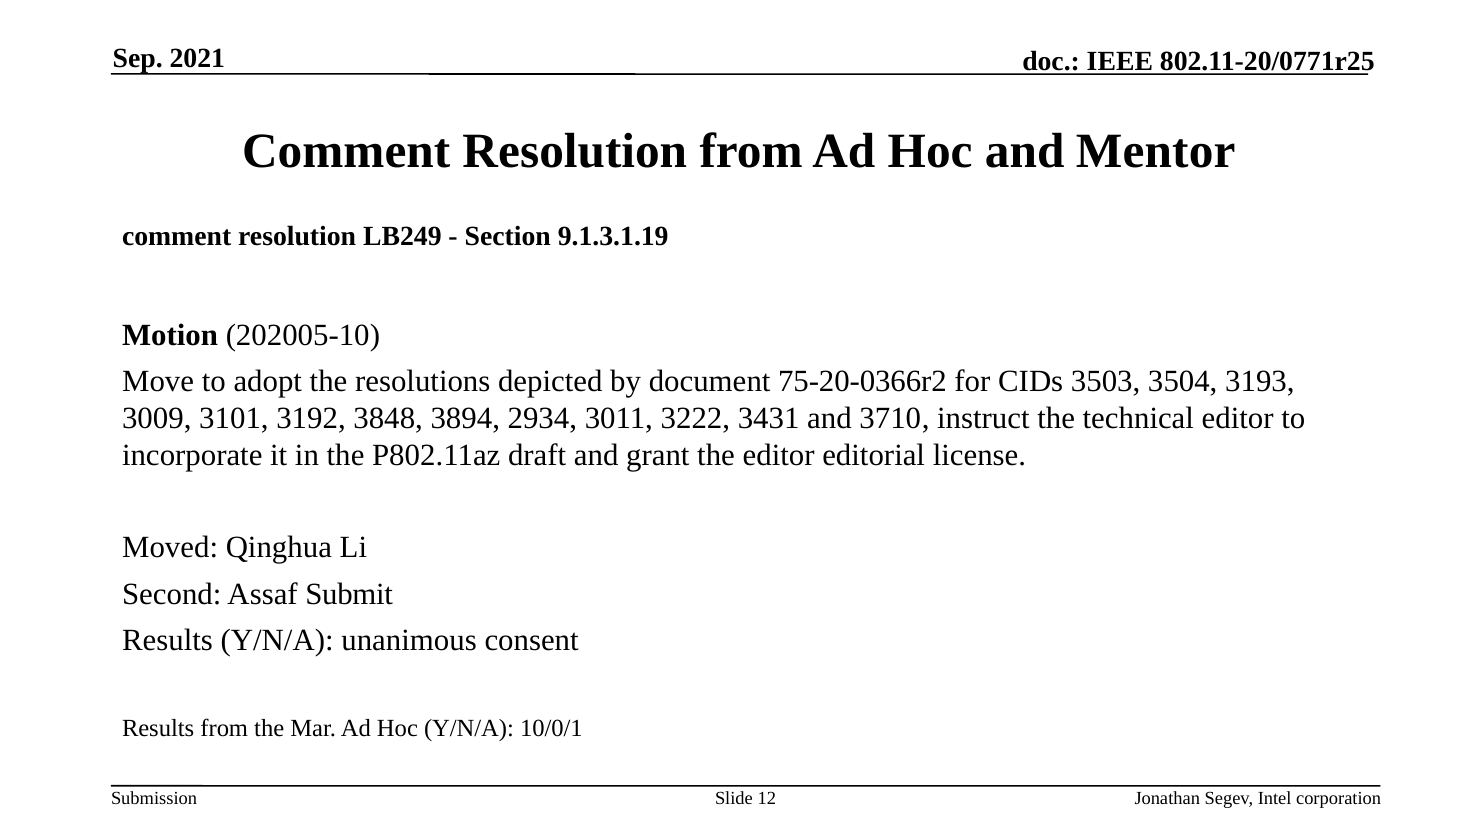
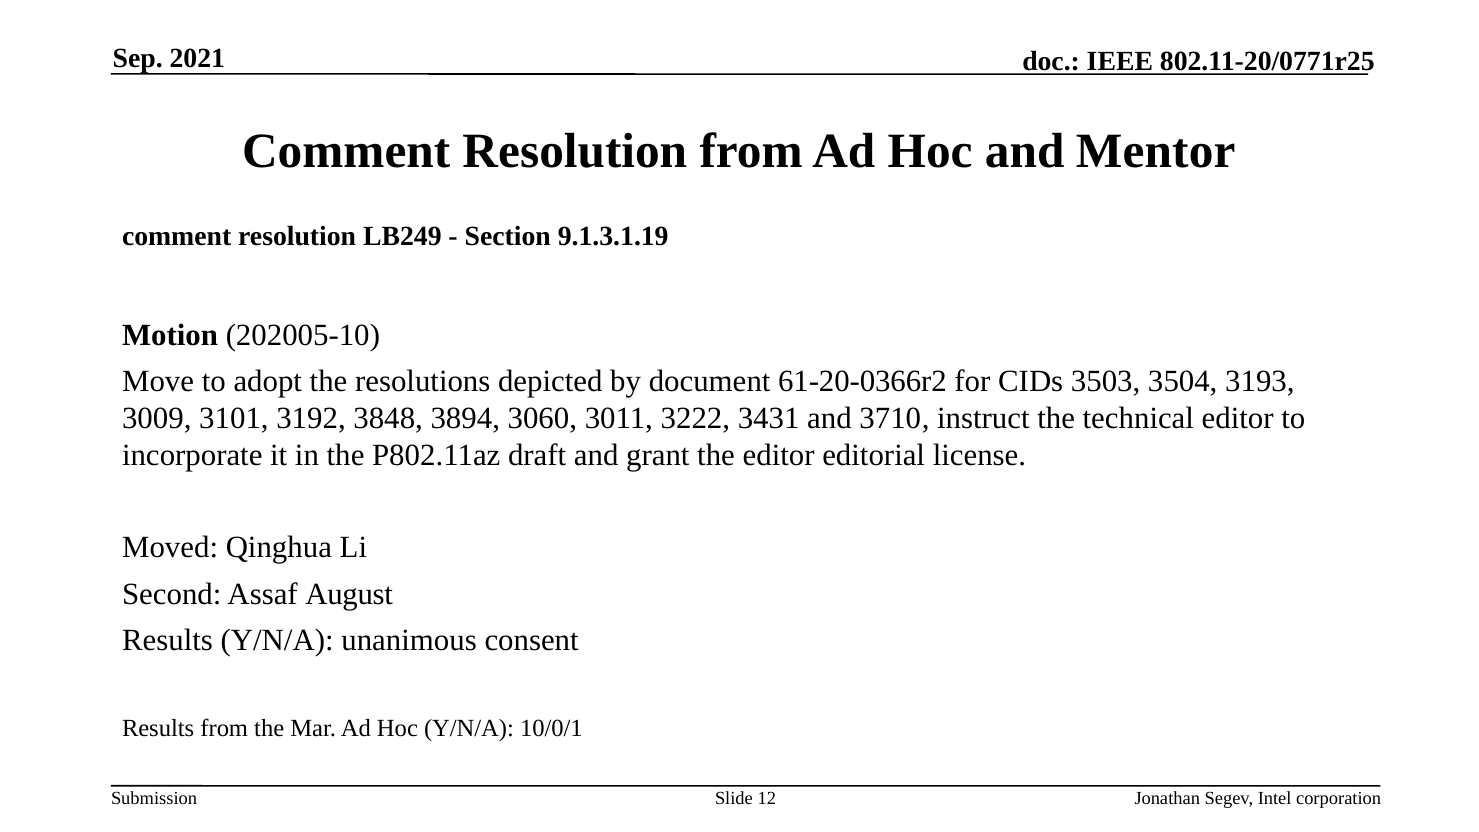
75-20-0366r2: 75-20-0366r2 -> 61-20-0366r2
2934: 2934 -> 3060
Submit: Submit -> August
